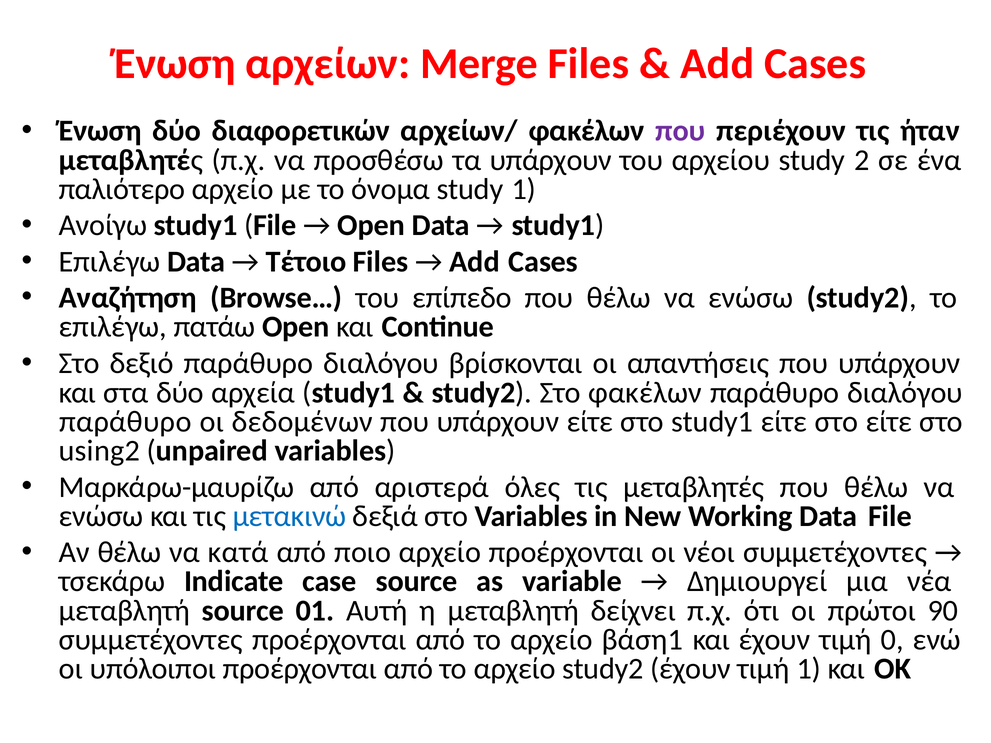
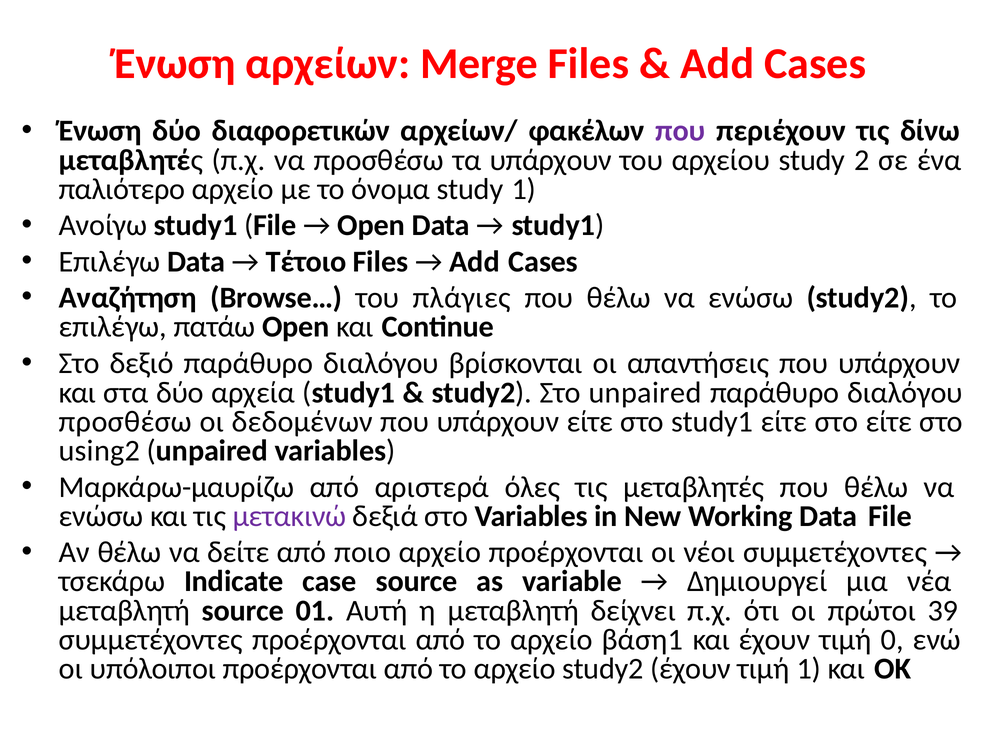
ήταν: ήταν -> δίνω
επίπεδο: επίπεδο -> πλάγιες
Στο φακέλων: φακέλων -> unpaired
παράθυρο at (125, 422): παράθυρο -> προσθέσω
μετακινώ colour: blue -> purple
κατά: κατά -> δείτε
90: 90 -> 39
